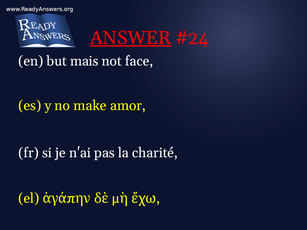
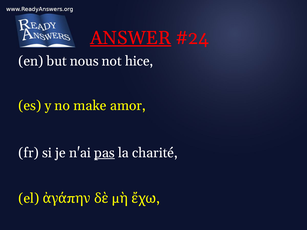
mais: mais -> nous
face: face -> hice
pas underline: none -> present
